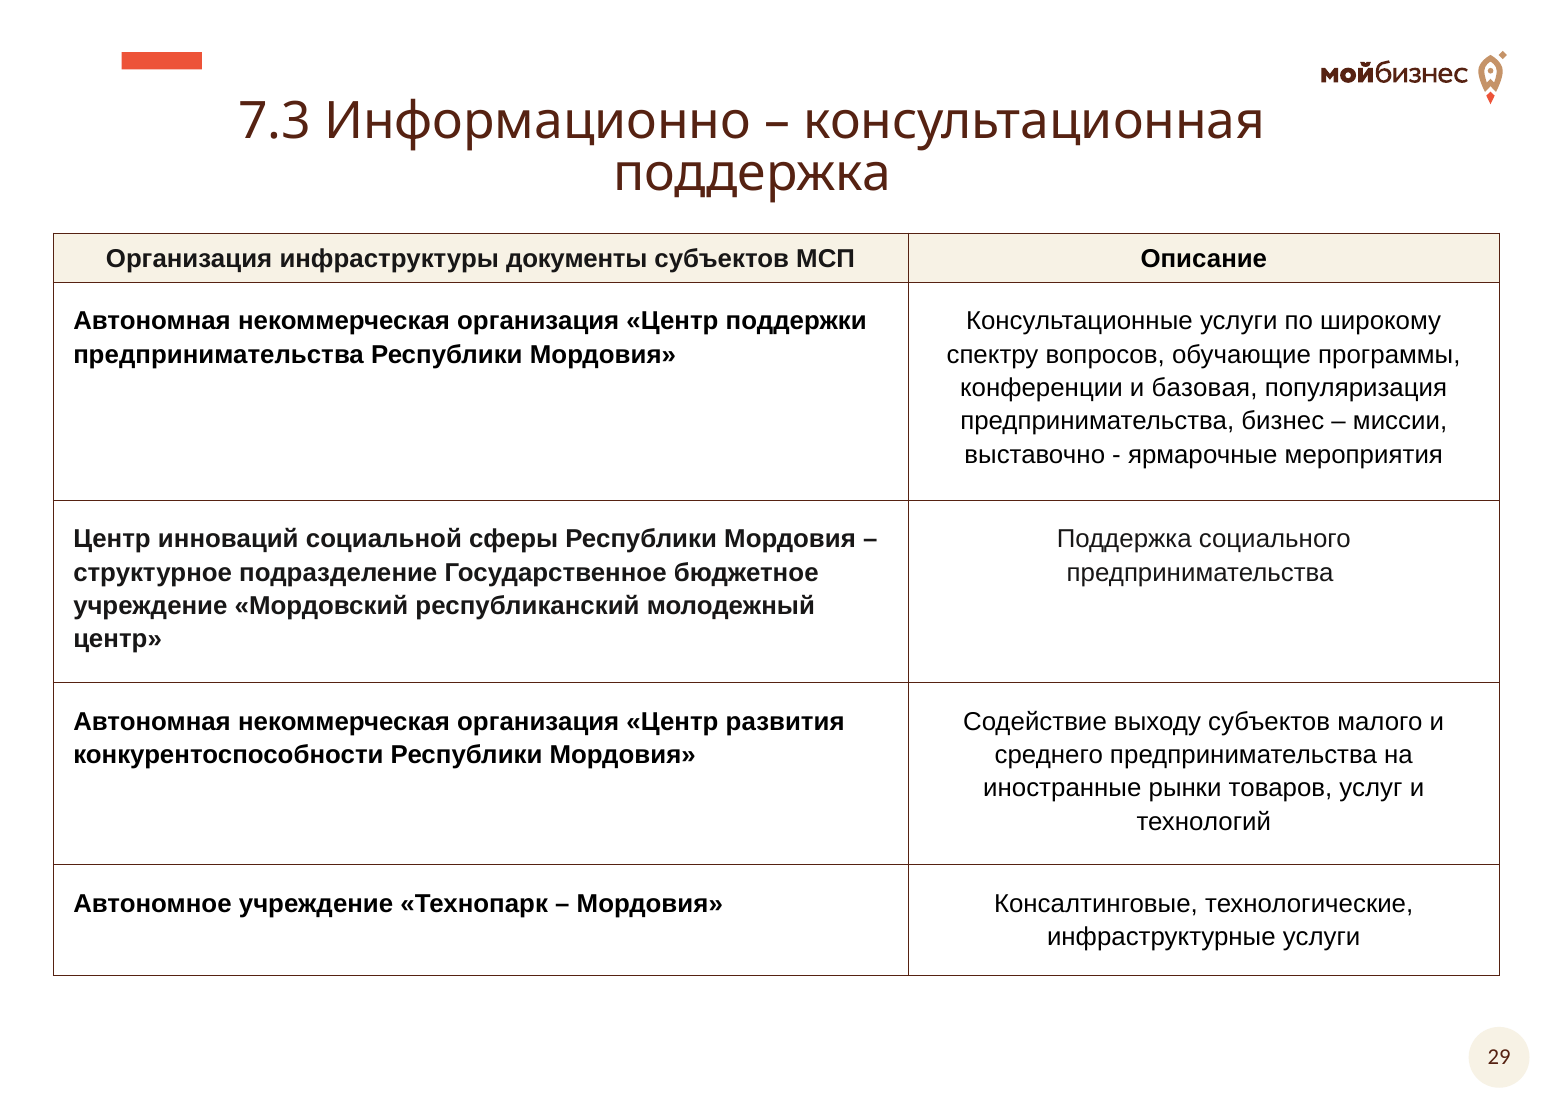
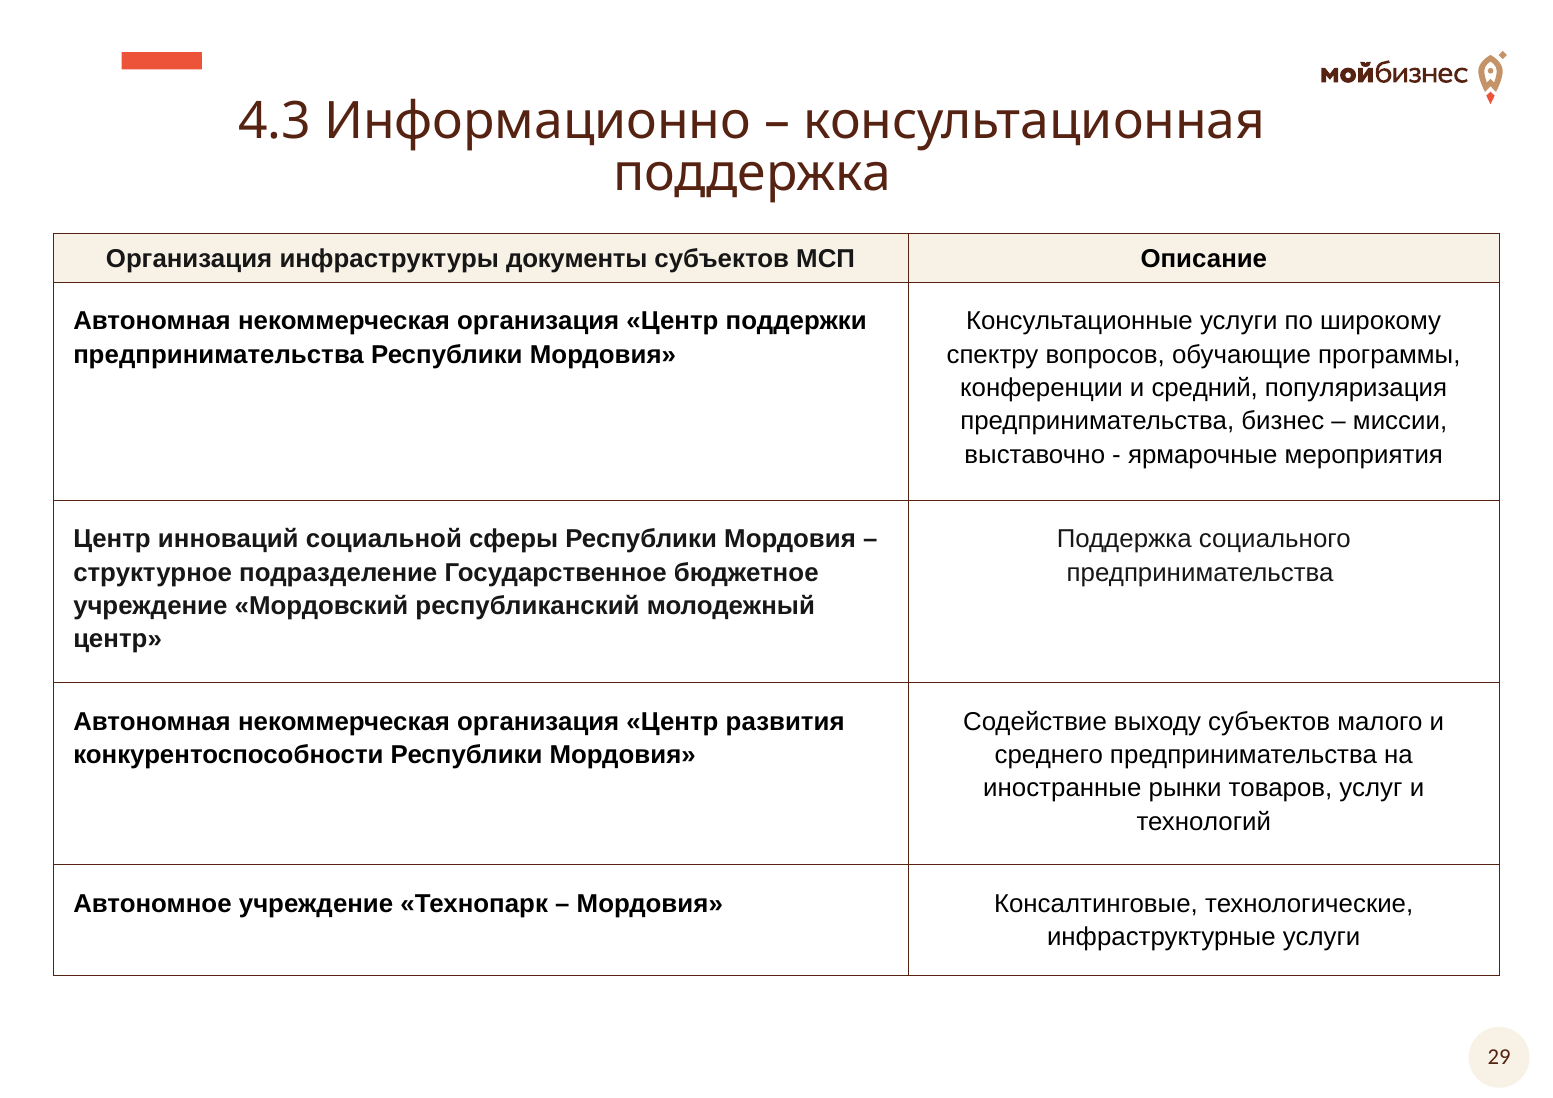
7.3: 7.3 -> 4.3
базовая: базовая -> средний
